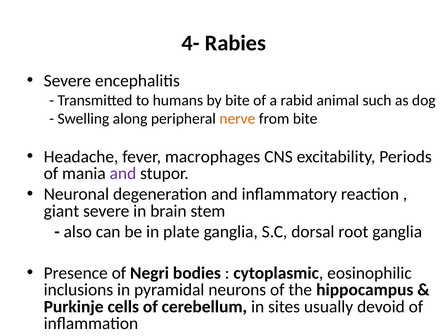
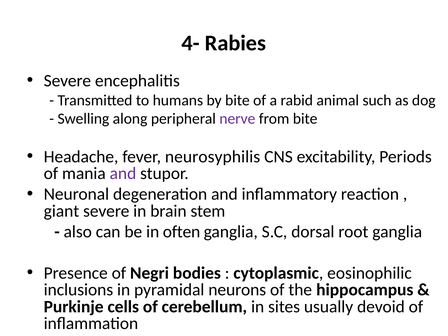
nerve colour: orange -> purple
macrophages: macrophages -> neurosyphilis
plate: plate -> often
